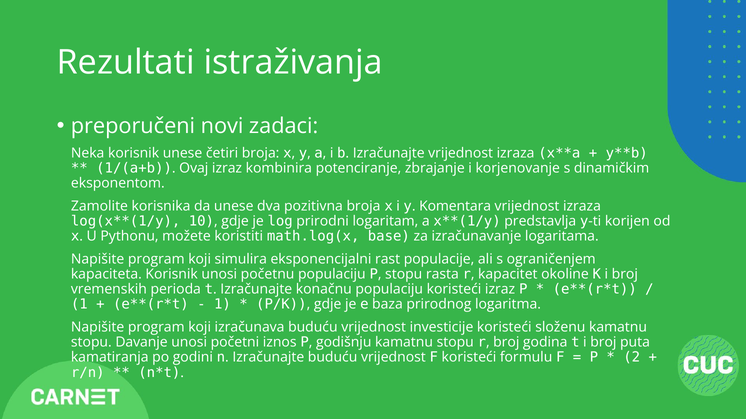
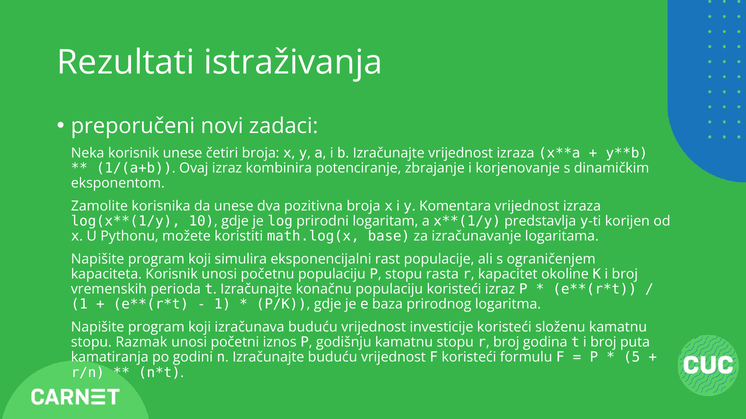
Davanje: Davanje -> Razmak
2: 2 -> 5
